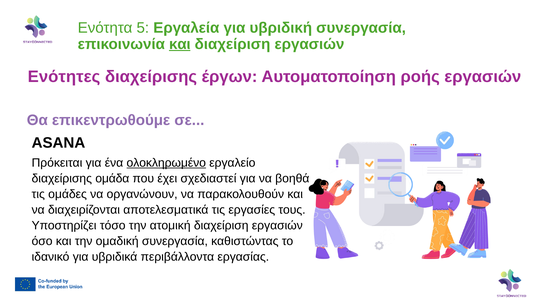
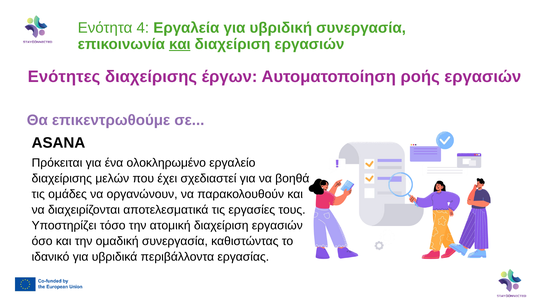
5: 5 -> 4
ολοκληρωμένο underline: present -> none
ομάδα: ομάδα -> μελών
